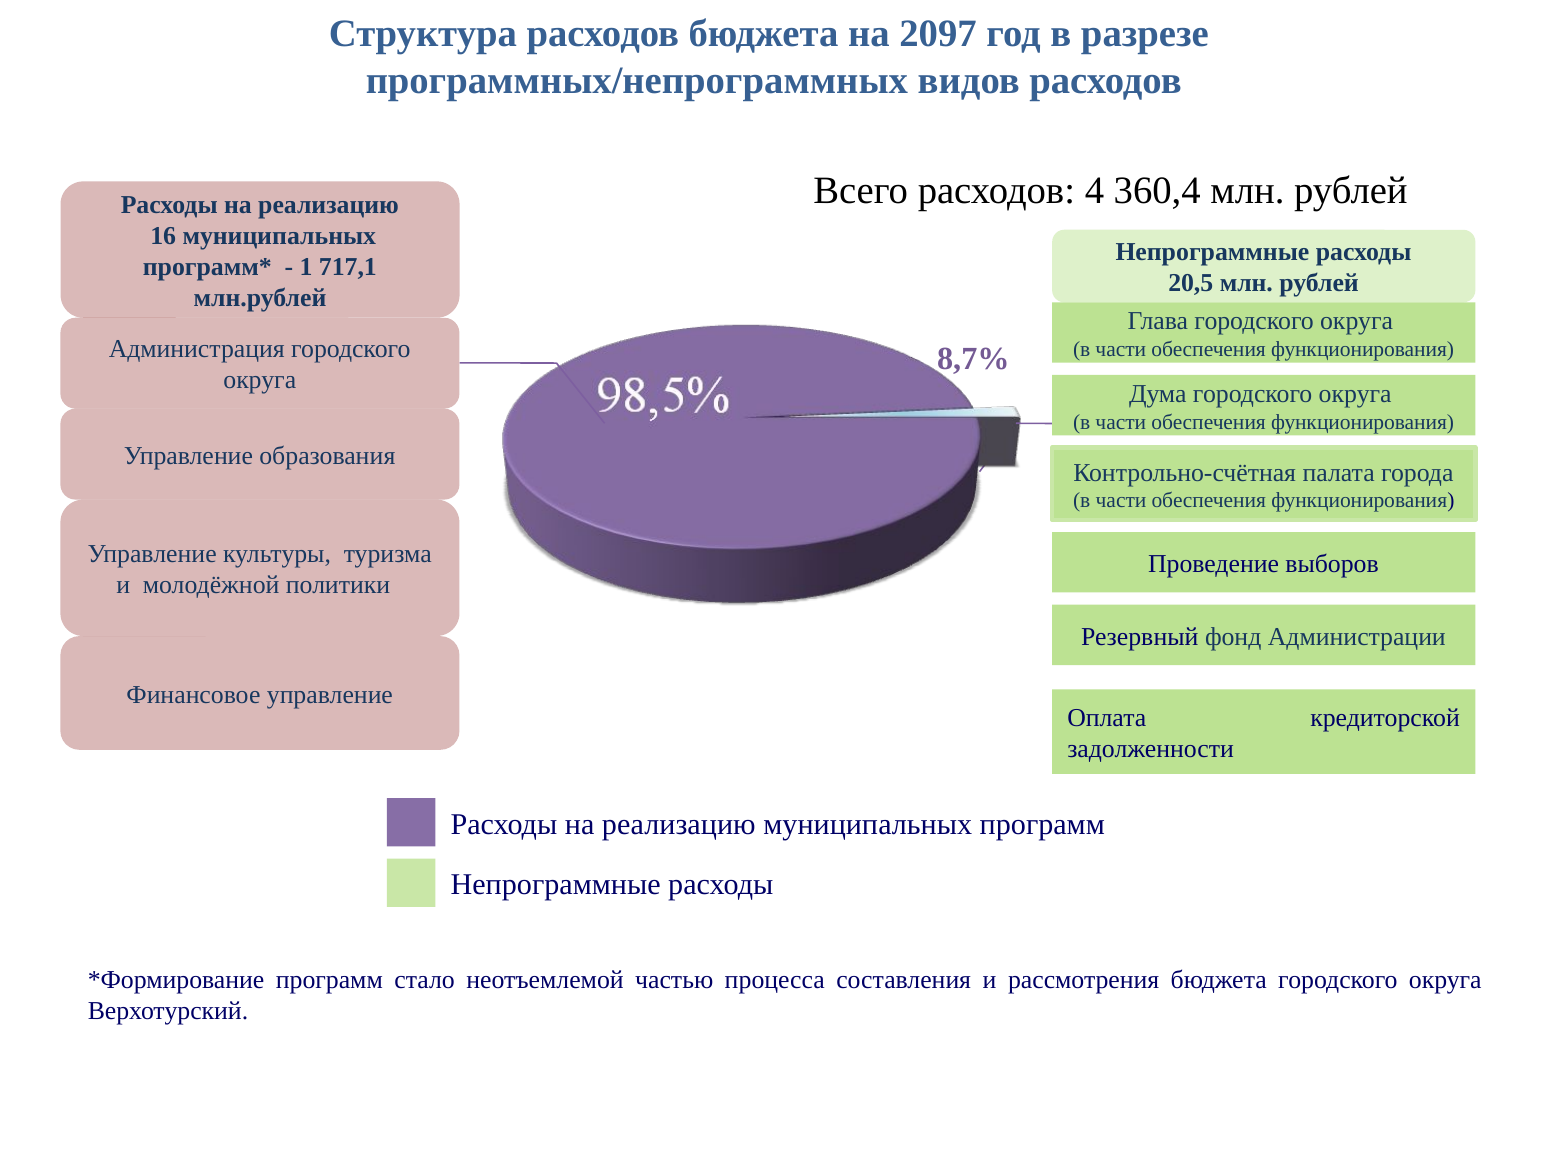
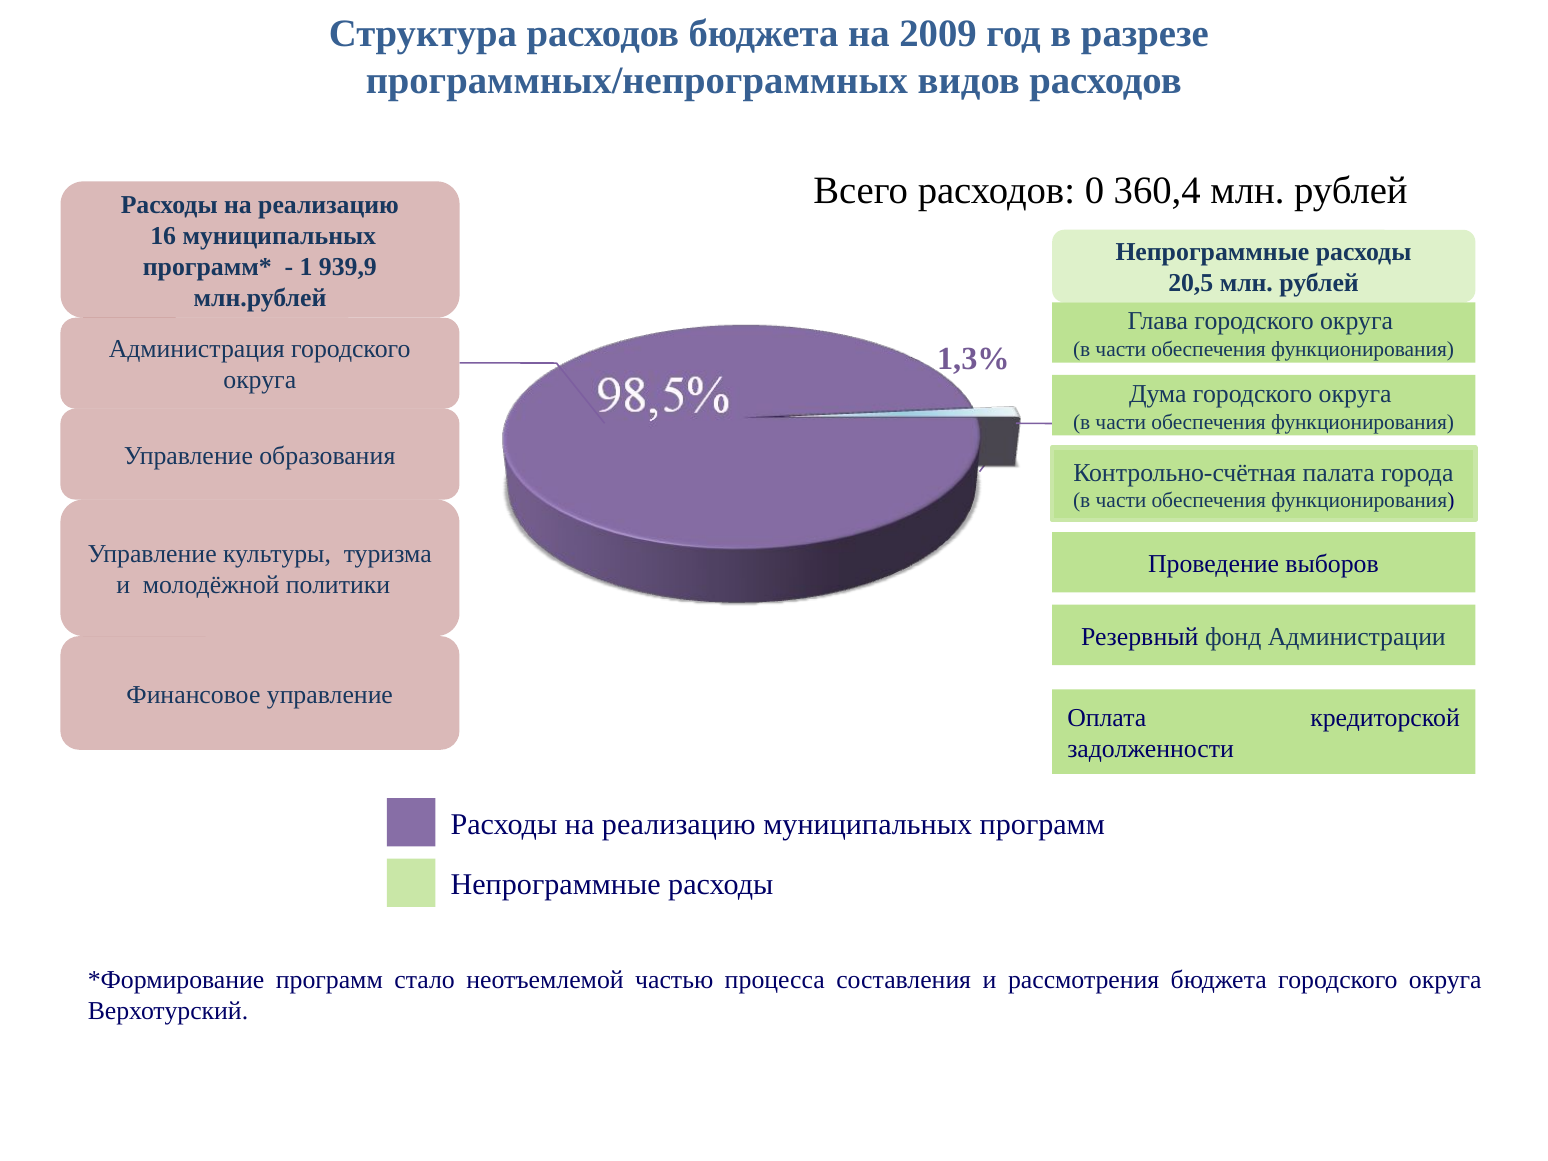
2097: 2097 -> 2009
4: 4 -> 0
717,1: 717,1 -> 939,9
8,7%: 8,7% -> 1,3%
